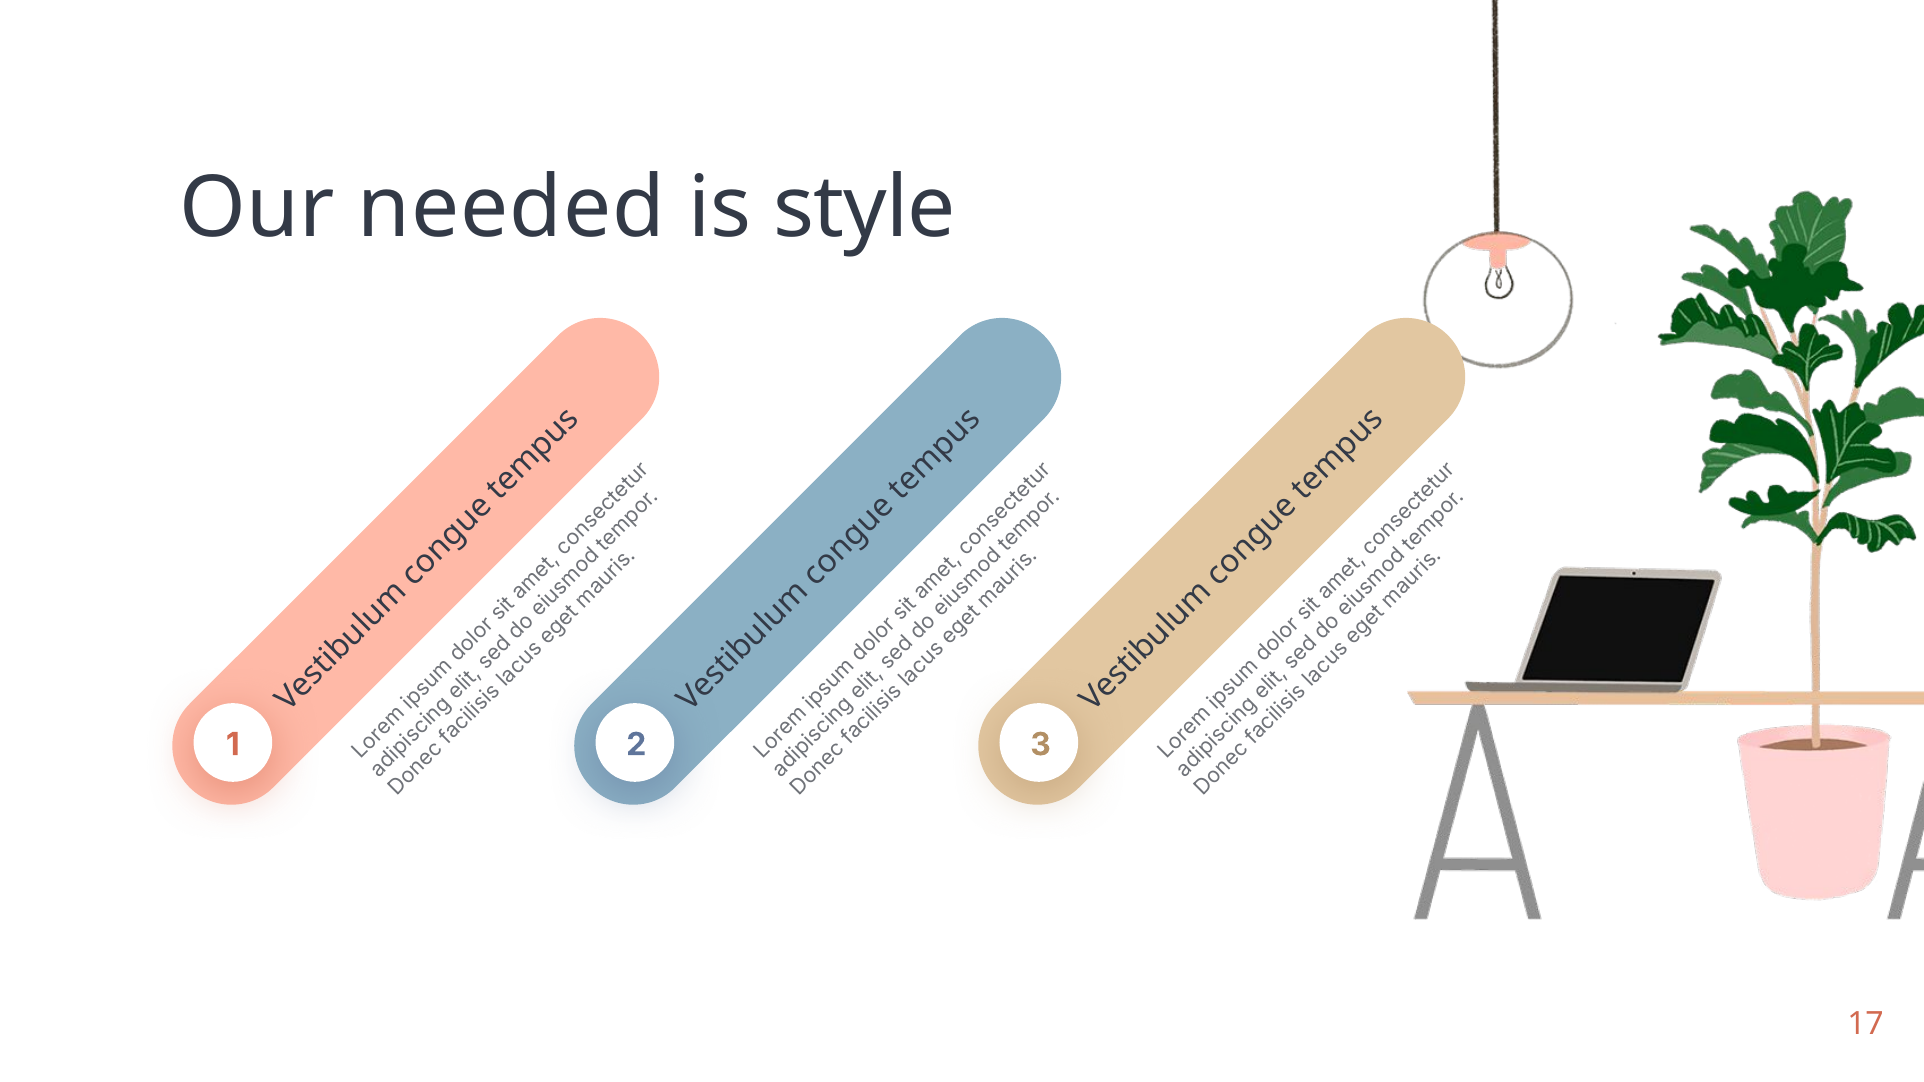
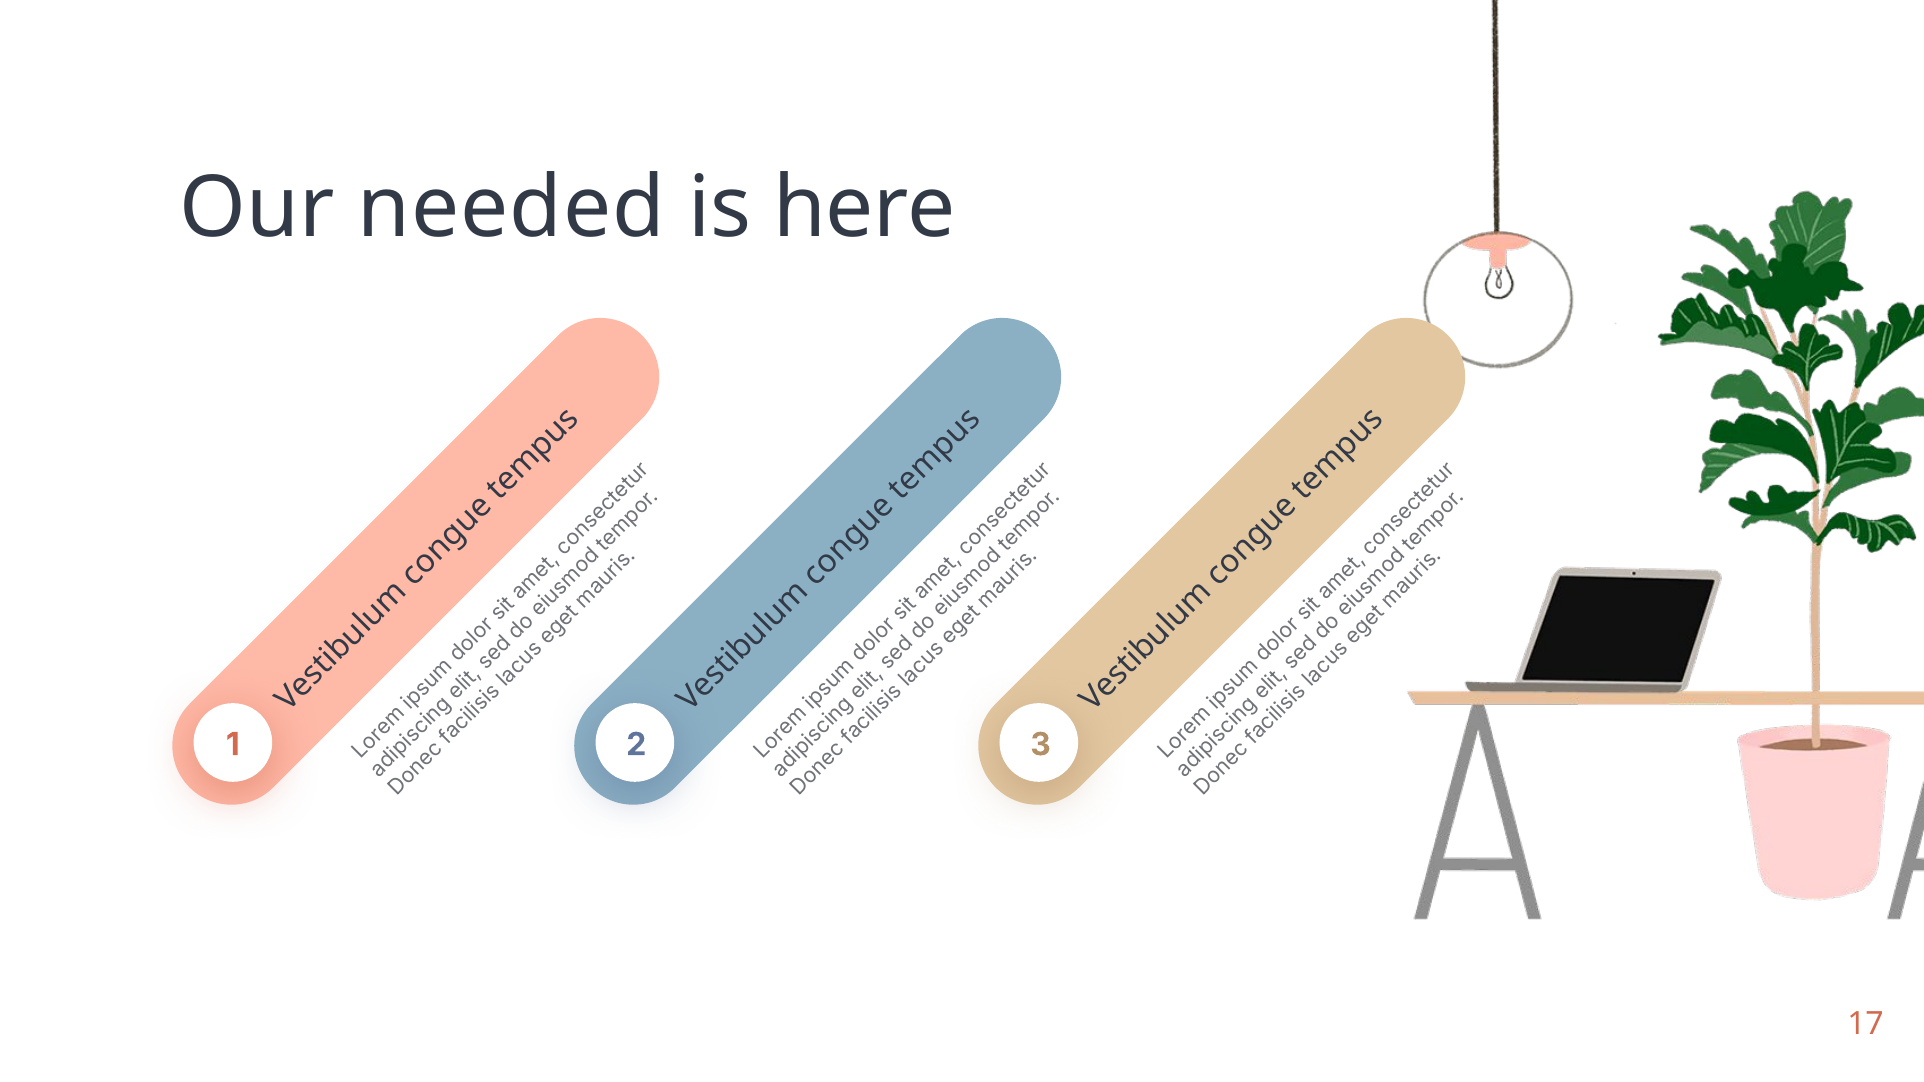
style: style -> here
